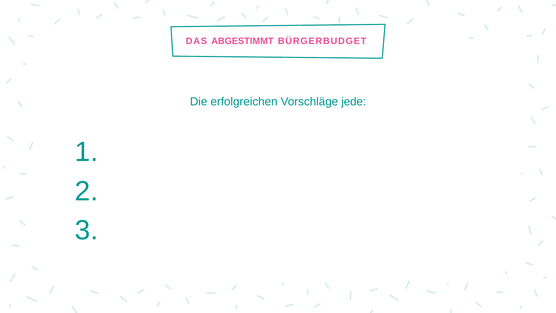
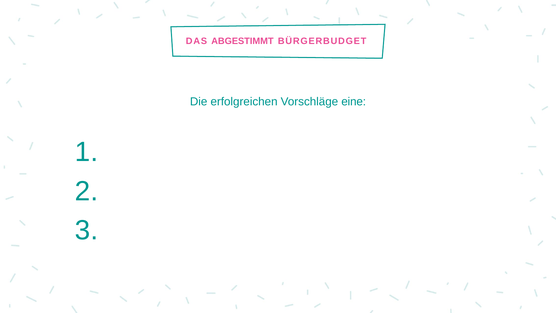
jede: jede -> eine
